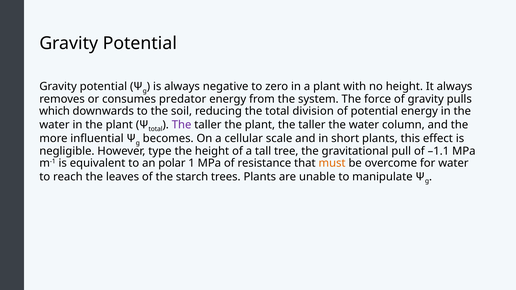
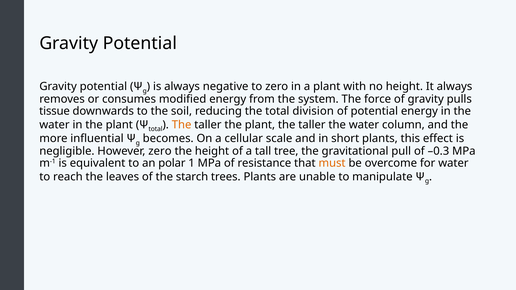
predator: predator -> modified
which: which -> tissue
The at (182, 125) colour: purple -> orange
However type: type -> zero
–1.1: –1.1 -> –0.3
